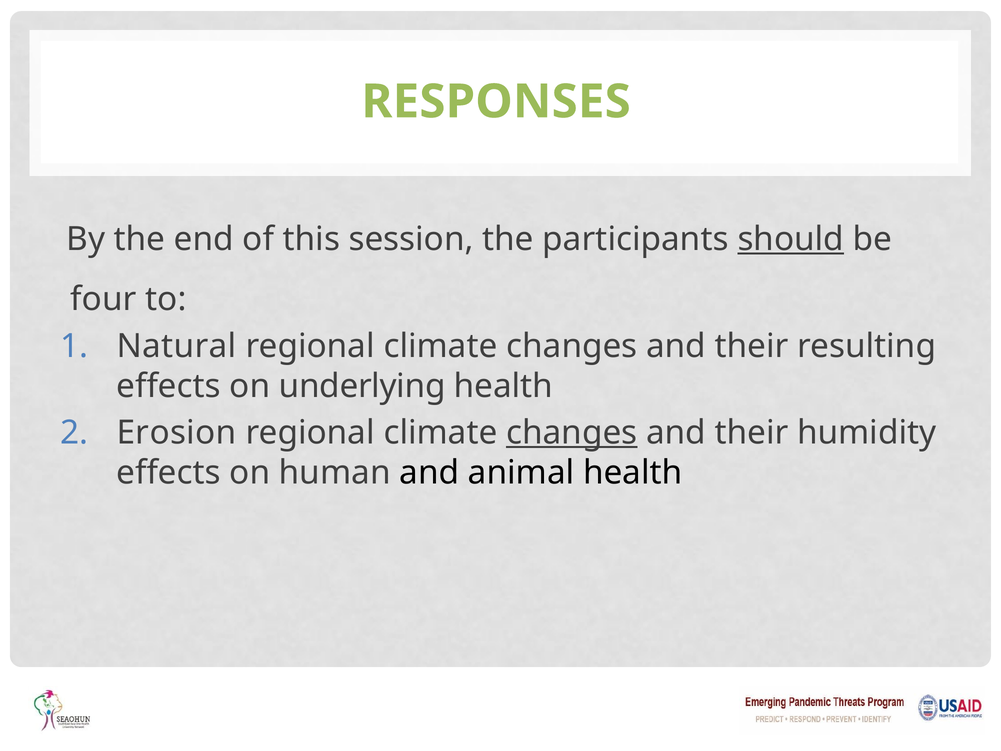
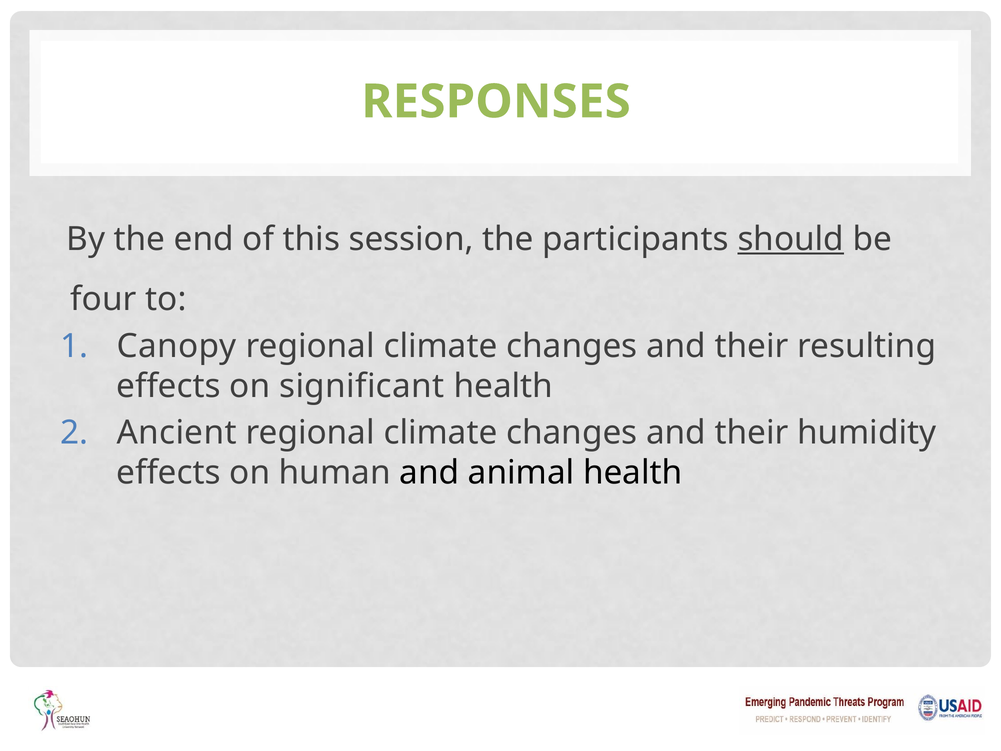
Natural: Natural -> Canopy
underlying: underlying -> significant
Erosion: Erosion -> Ancient
changes at (572, 433) underline: present -> none
